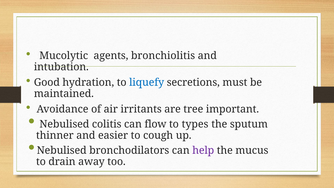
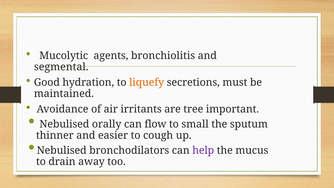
intubation: intubation -> segmental
liquefy colour: blue -> orange
colitis: colitis -> orally
types: types -> small
